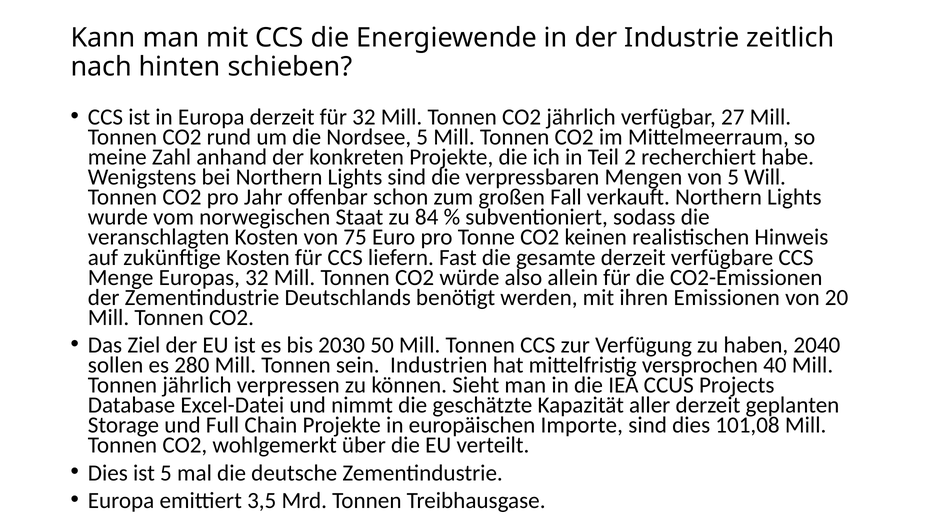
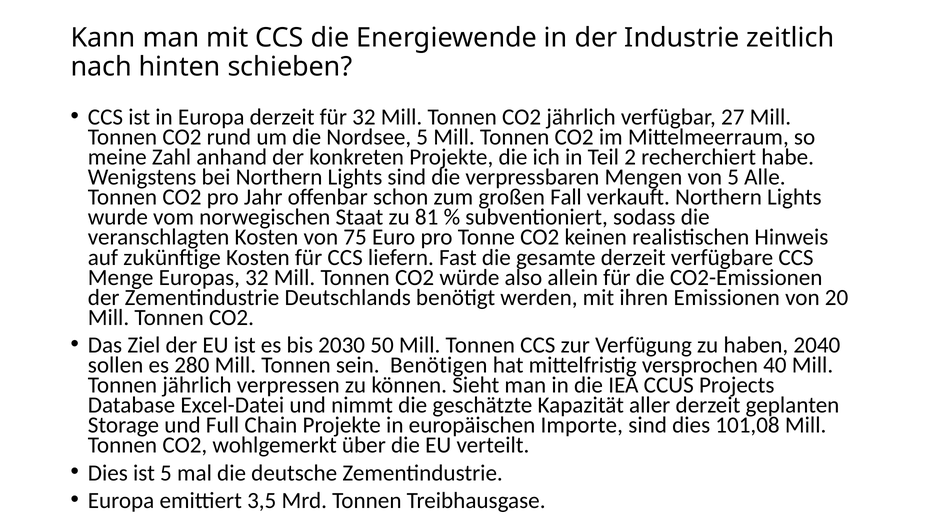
Will: Will -> Alle
84: 84 -> 81
Industrien: Industrien -> Benötigen
